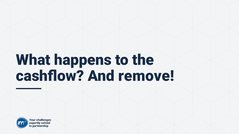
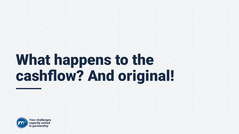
remove: remove -> original
